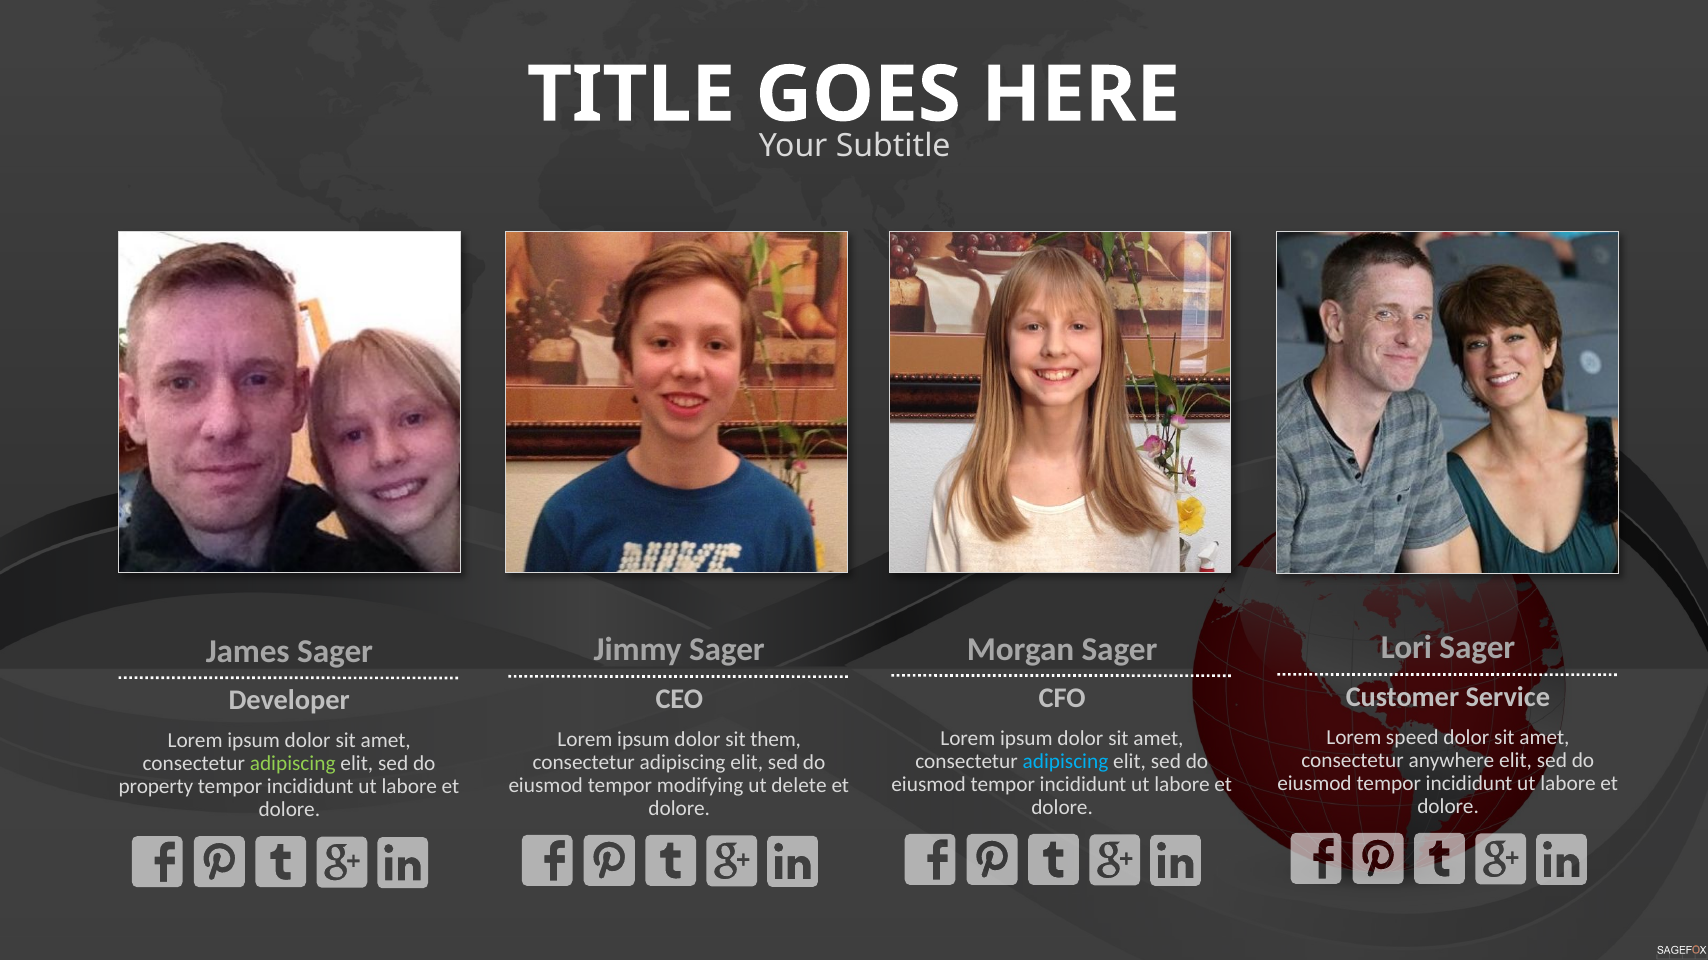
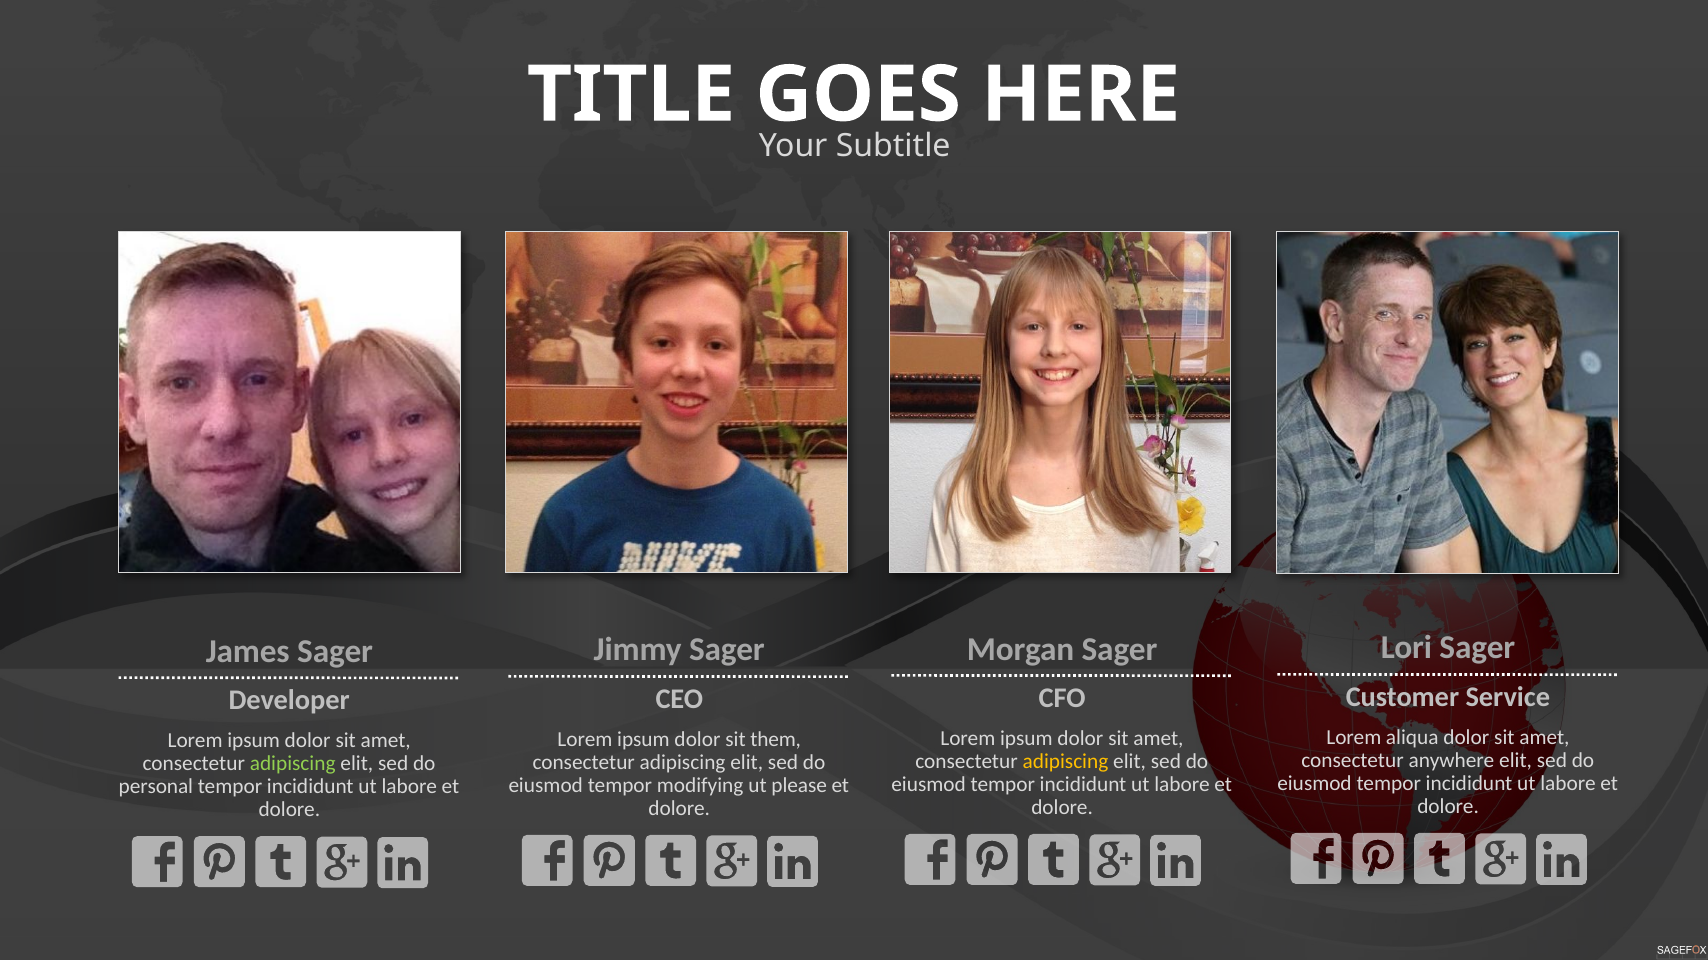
speed: speed -> aliqua
adipiscing at (1065, 762) colour: light blue -> yellow
delete: delete -> please
property: property -> personal
